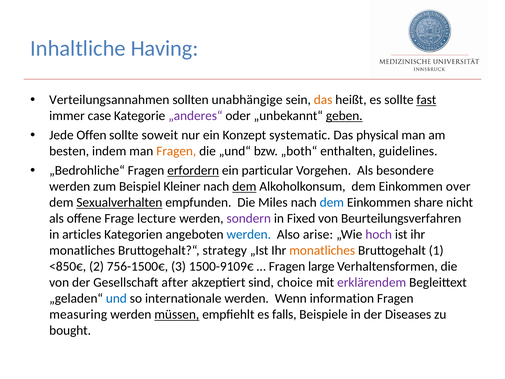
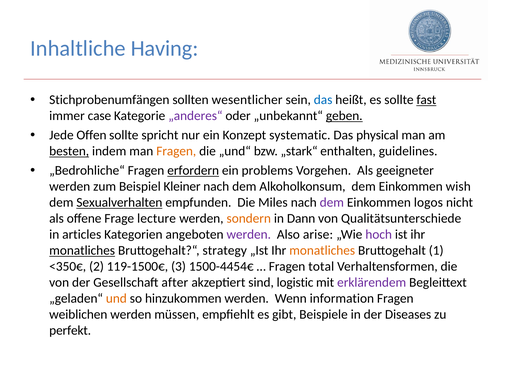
Verteilungsannahmen: Verteilungsannahmen -> Stichprobenumfängen
unabhängige: unabhängige -> wesentlicher
das at (323, 100) colour: orange -> blue
soweit: soweit -> spricht
besten underline: none -> present
„both“: „both“ -> „stark“
particular: particular -> problems
besondere: besondere -> geeigneter
dem at (244, 186) underline: present -> none
over: over -> wish
dem at (332, 202) colour: blue -> purple
share: share -> logos
sondern colour: purple -> orange
Fixed: Fixed -> Dann
Beurteilungsverfahren: Beurteilungsverfahren -> Qualitätsunterschiede
werden at (249, 234) colour: blue -> purple
monatliches at (82, 250) underline: none -> present
<850€: <850€ -> <350€
756-1500€: 756-1500€ -> 119-1500€
1500-9109€: 1500-9109€ -> 1500-4454€
large: large -> total
choice: choice -> logistic
und colour: blue -> orange
internationale: internationale -> hinzukommen
measuring: measuring -> weiblichen
müssen underline: present -> none
falls: falls -> gibt
bought: bought -> perfekt
